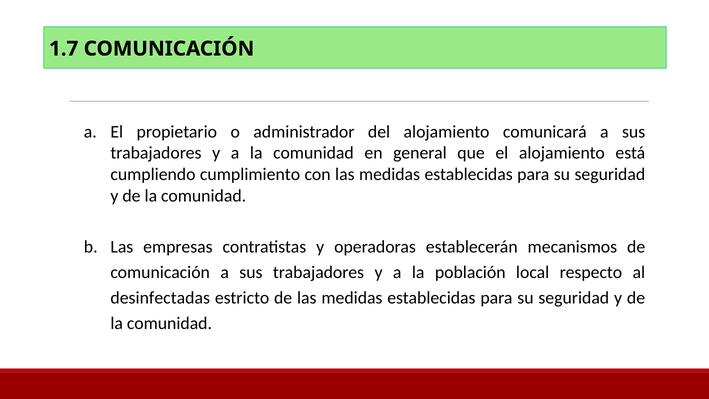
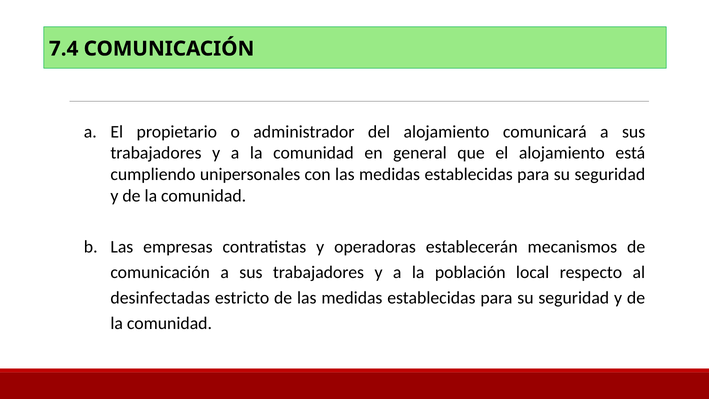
1.7: 1.7 -> 7.4
cumplimiento: cumplimiento -> unipersonales
